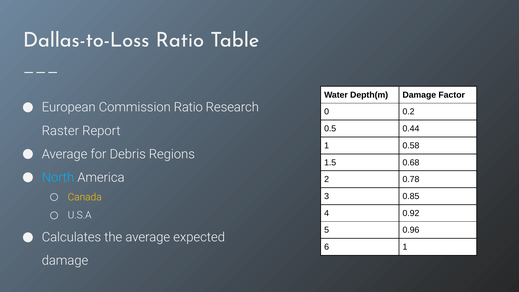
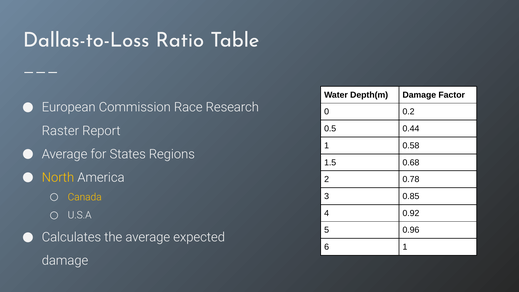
Commission Ratio: Ratio -> Race
Debris: Debris -> States
North colour: light blue -> yellow
